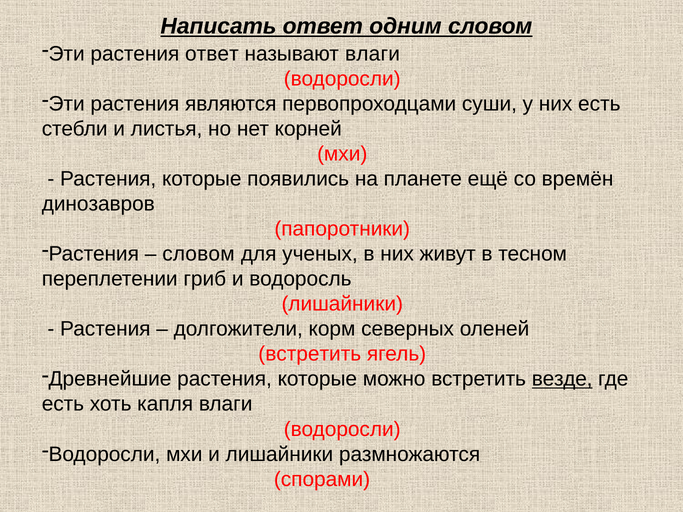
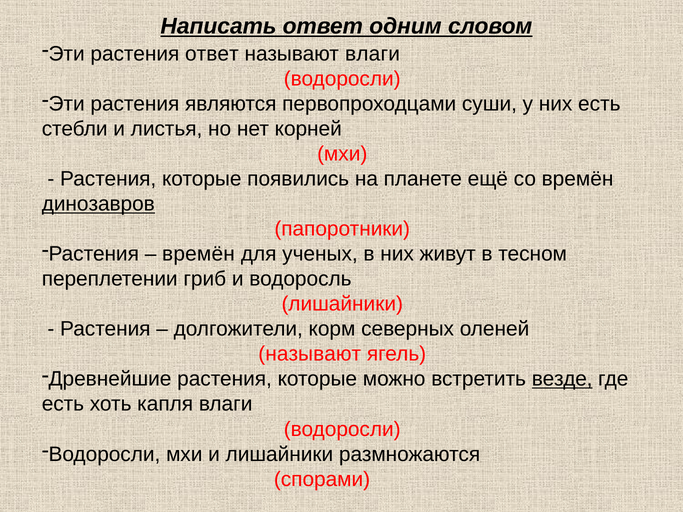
динозавров underline: none -> present
словом at (198, 254): словом -> времён
встретить at (310, 354): встретить -> называют
